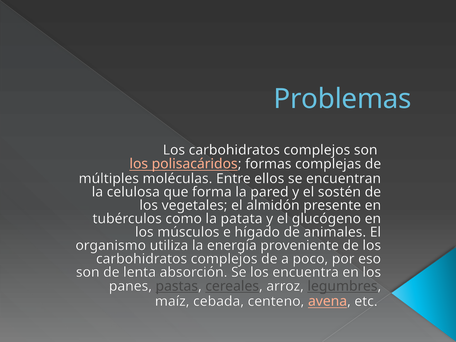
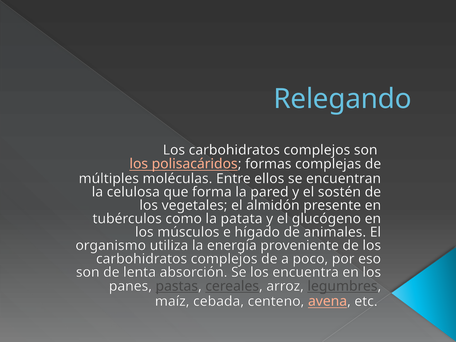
Problemas: Problemas -> Relegando
